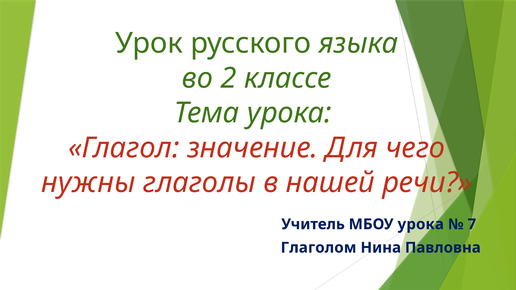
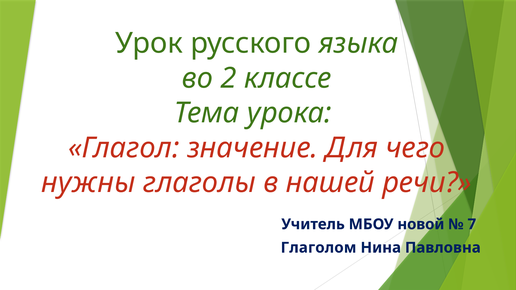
МБОУ урока: урока -> новой
